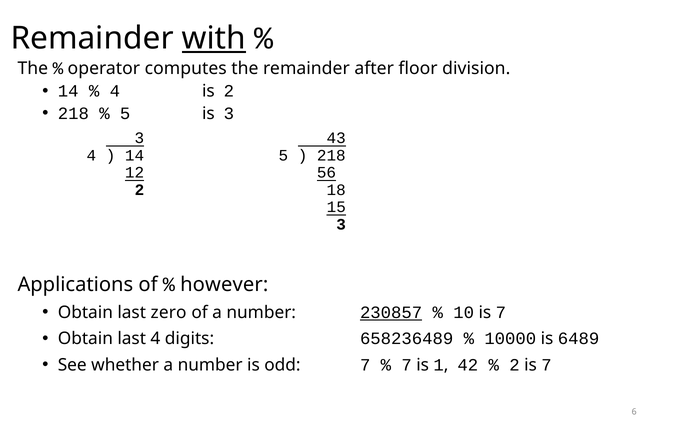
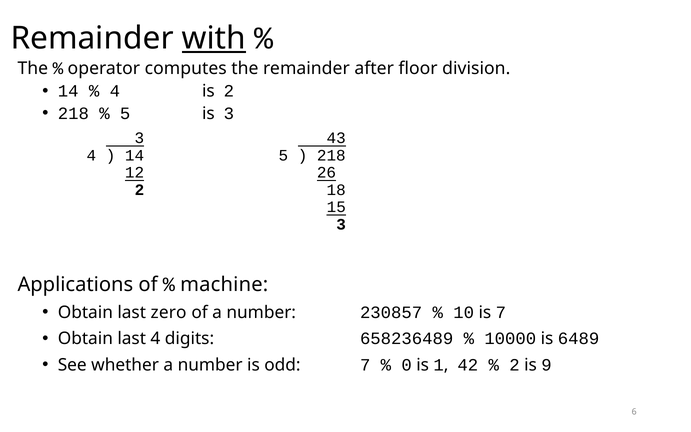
56: 56 -> 26
however: however -> machine
230857 underline: present -> none
7 at (407, 365): 7 -> 0
2 is 7: 7 -> 9
